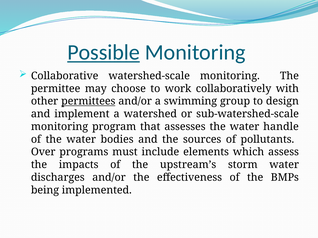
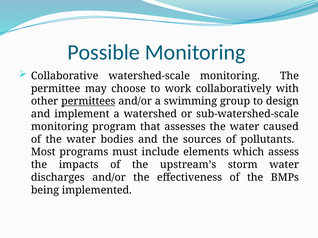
Possible underline: present -> none
handle: handle -> caused
Over: Over -> Most
